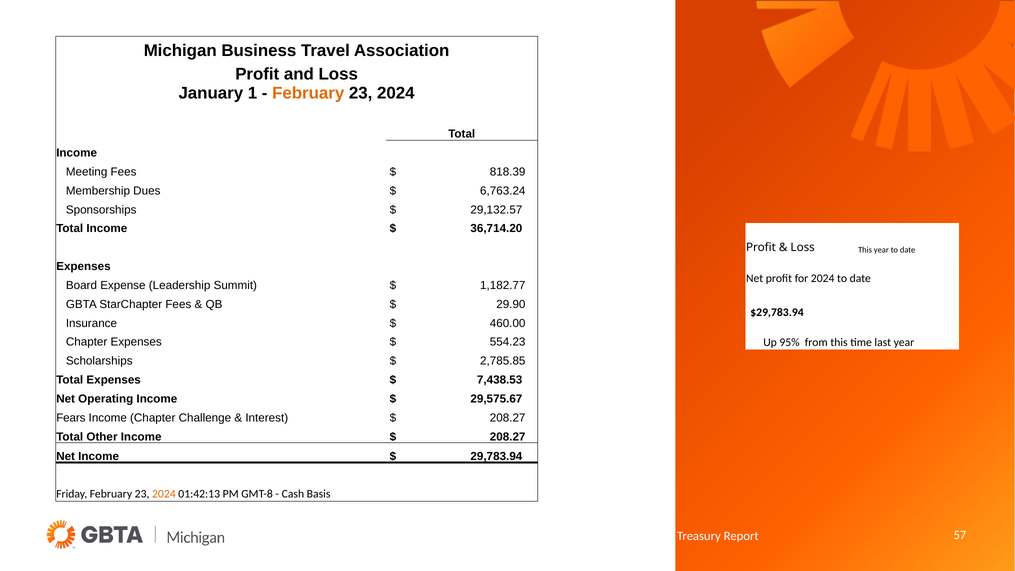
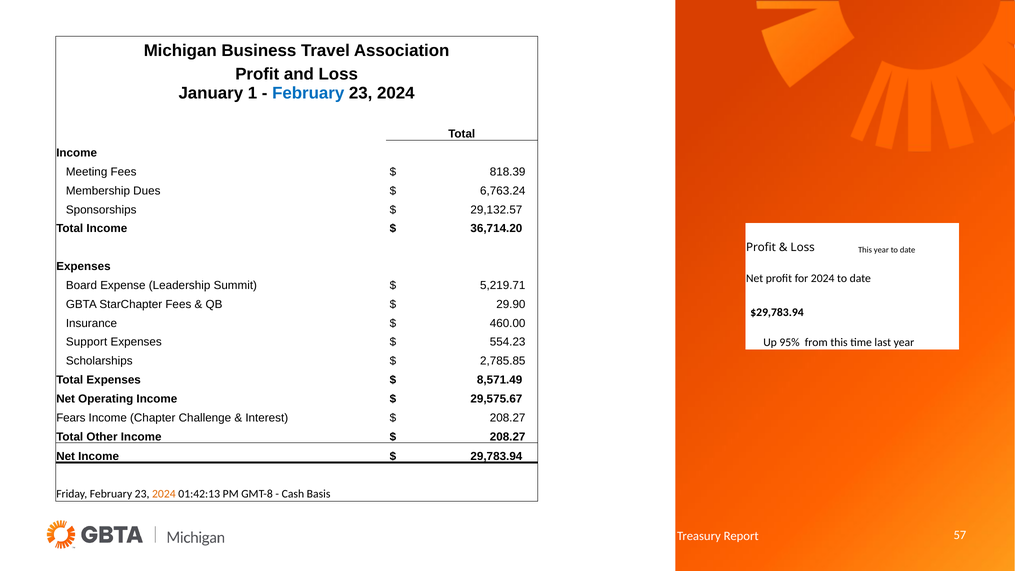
February at (308, 93) colour: orange -> blue
1,182.77: 1,182.77 -> 5,219.71
Chapter at (87, 342): Chapter -> Support
7,438.53: 7,438.53 -> 8,571.49
